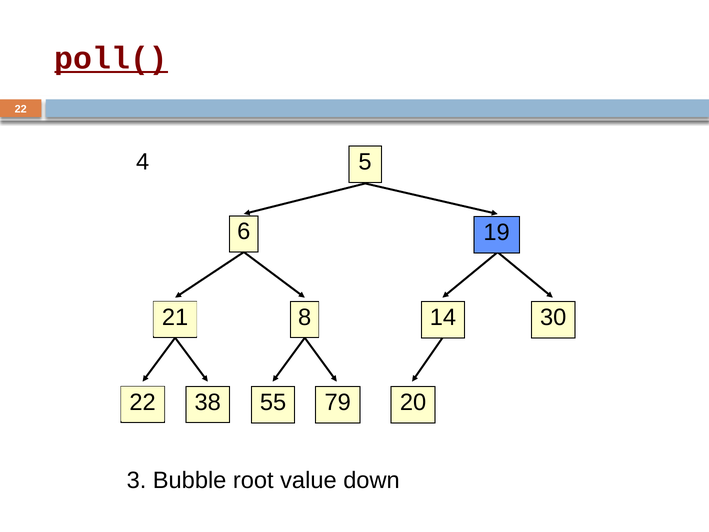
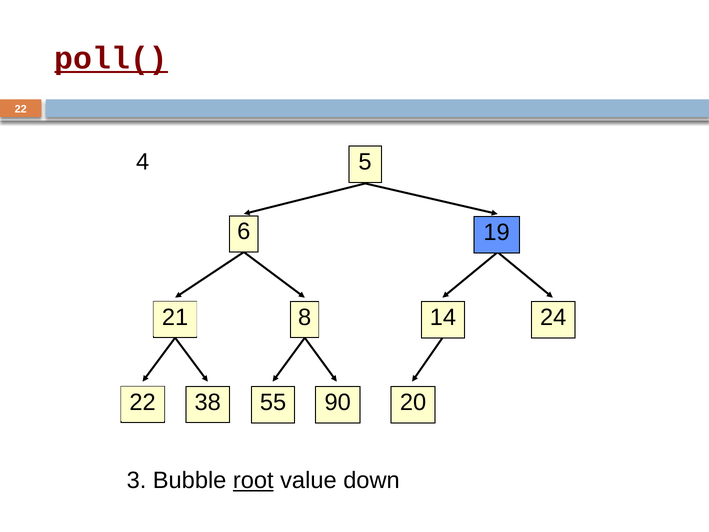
30: 30 -> 24
79: 79 -> 90
root underline: none -> present
